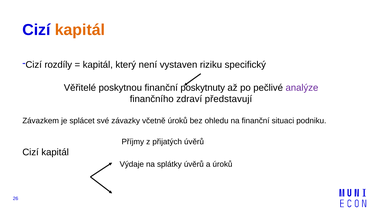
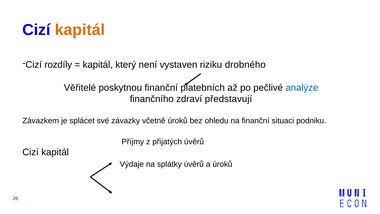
specifický: specifický -> drobného
poskytnuty: poskytnuty -> platebních
analýze colour: purple -> blue
